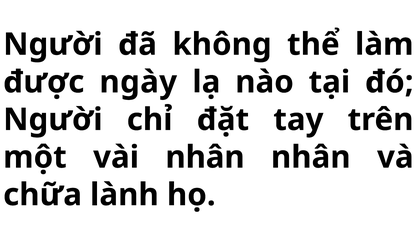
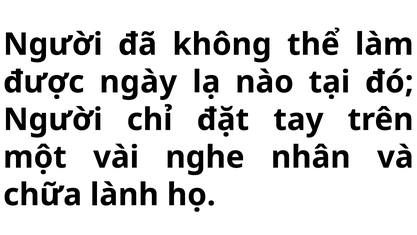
vài nhân: nhân -> nghe
